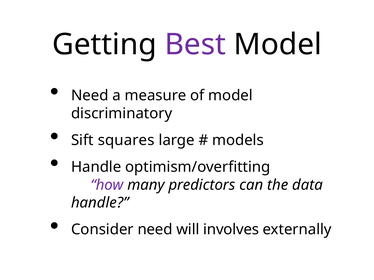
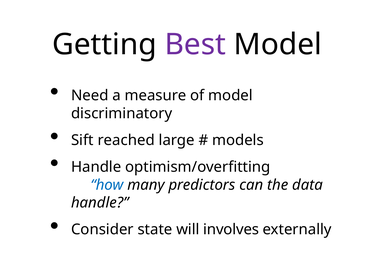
squares: squares -> reached
how colour: purple -> blue
Consider need: need -> state
